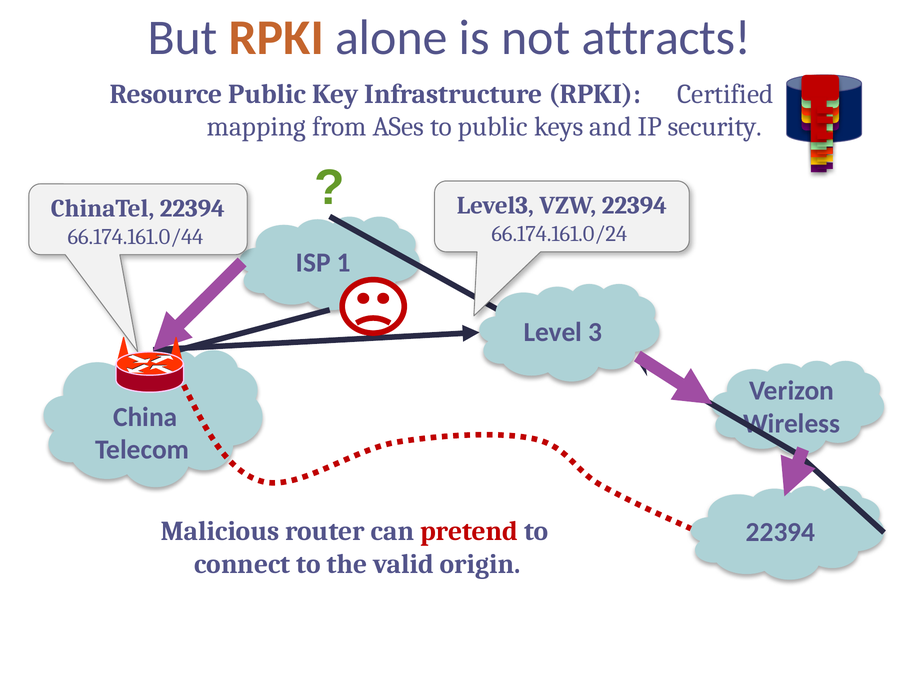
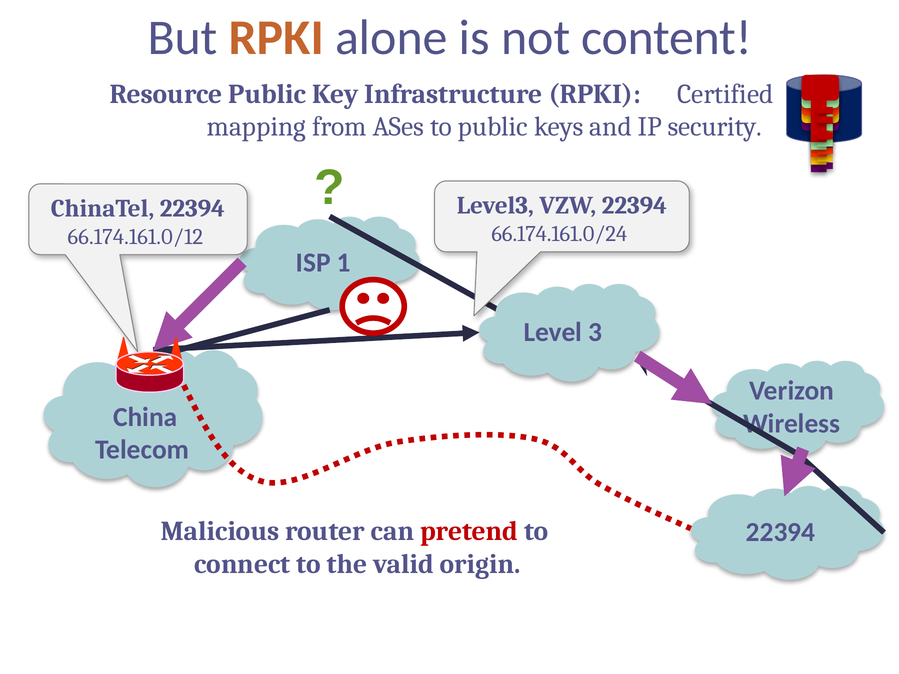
attracts: attracts -> content
66.174.161.0/44: 66.174.161.0/44 -> 66.174.161.0/12
